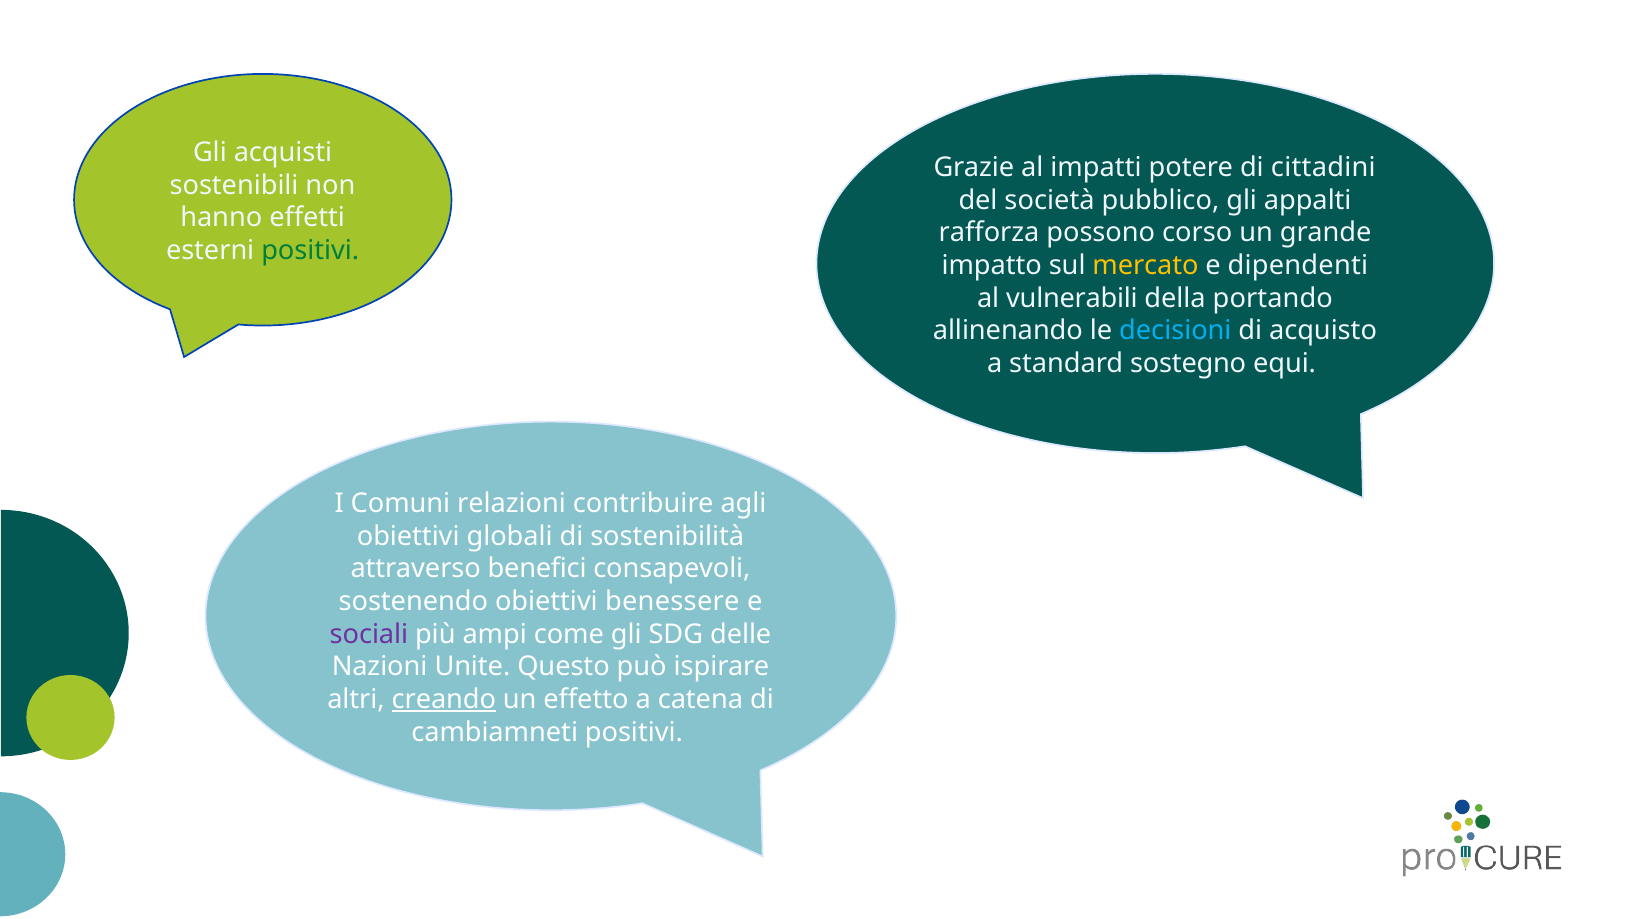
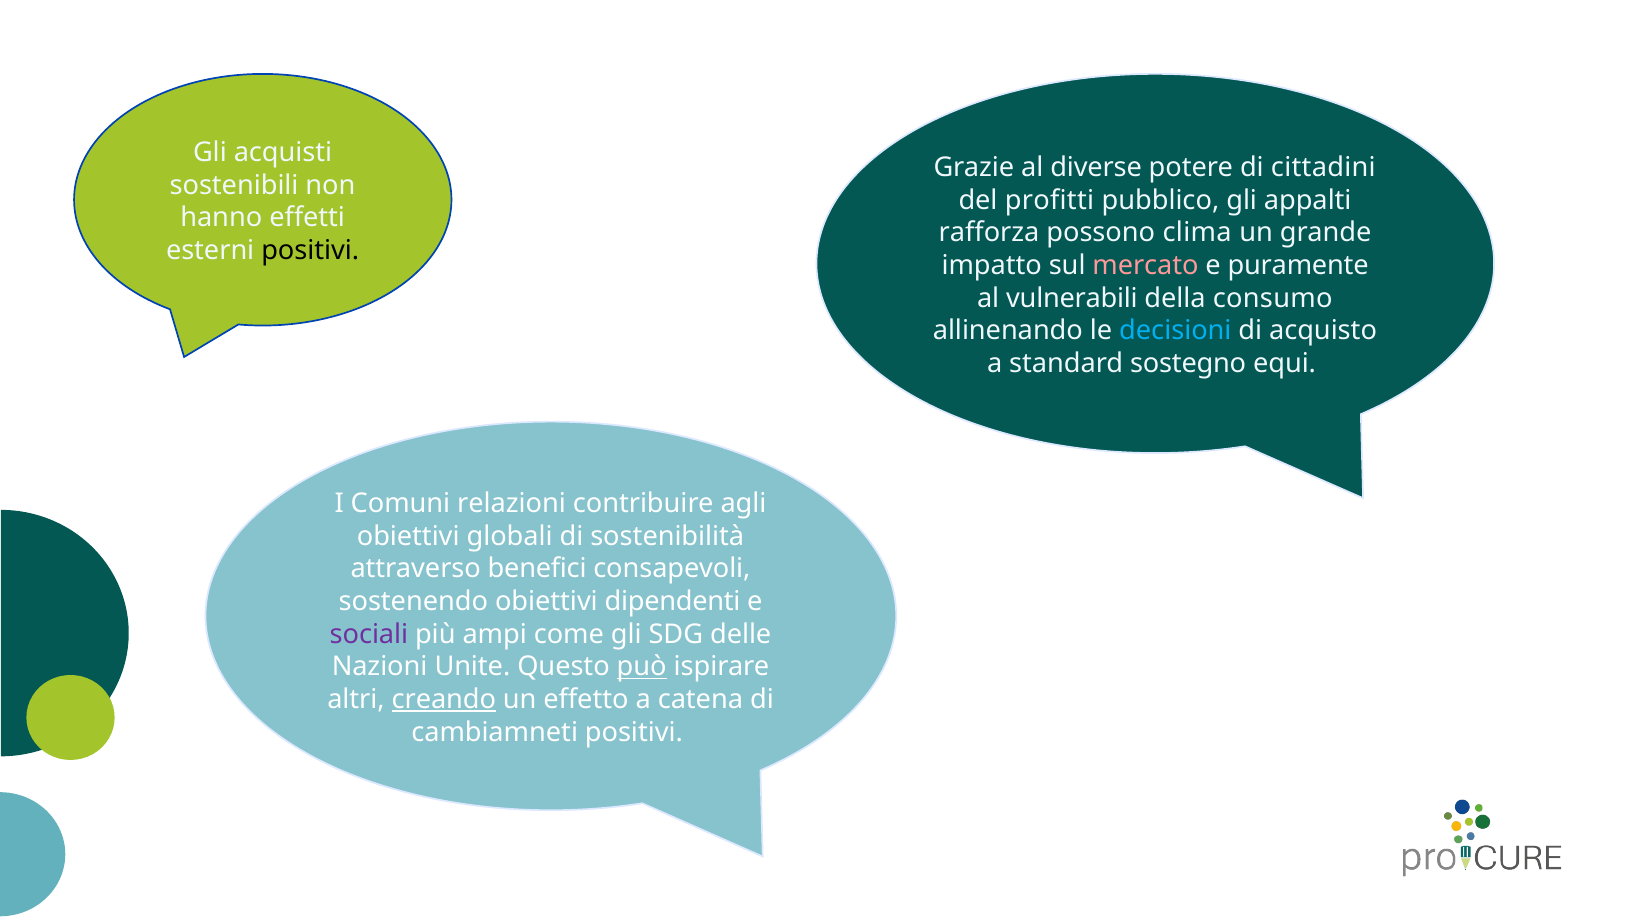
impatti: impatti -> diverse
società: società -> profitti
corso: corso -> clima
positivi at (310, 250) colour: green -> black
mercato colour: yellow -> pink
dipendenti: dipendenti -> puramente
portando: portando -> consumo
benessere: benessere -> dipendenti
può underline: none -> present
